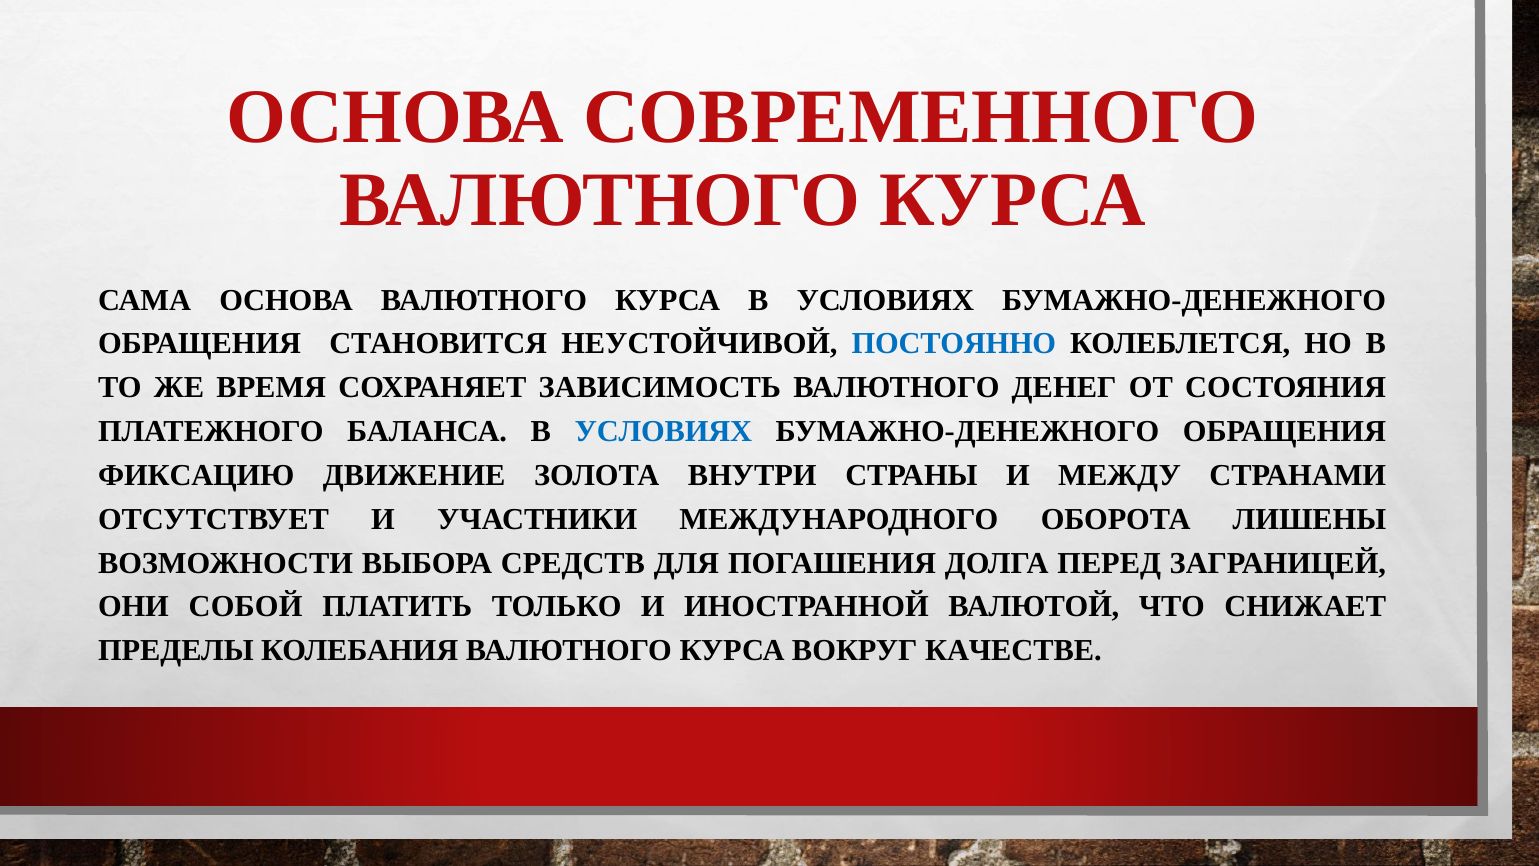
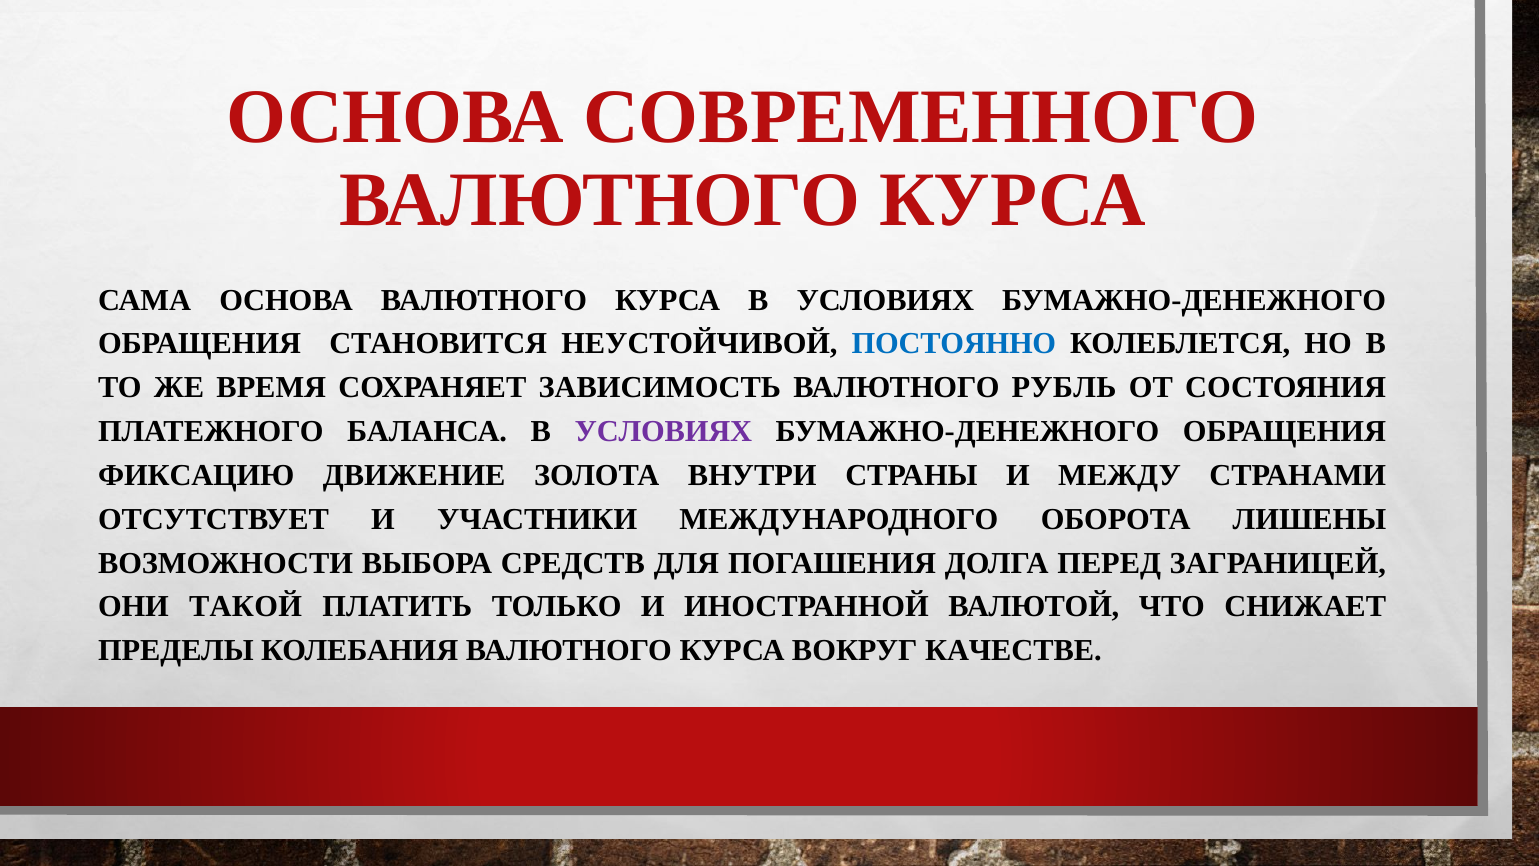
ДЕНЕГ: ДЕНЕГ -> РУБЛЬ
УСЛОВИЯХ at (663, 431) colour: blue -> purple
СОБОЙ: СОБОЙ -> ТАКОЙ
